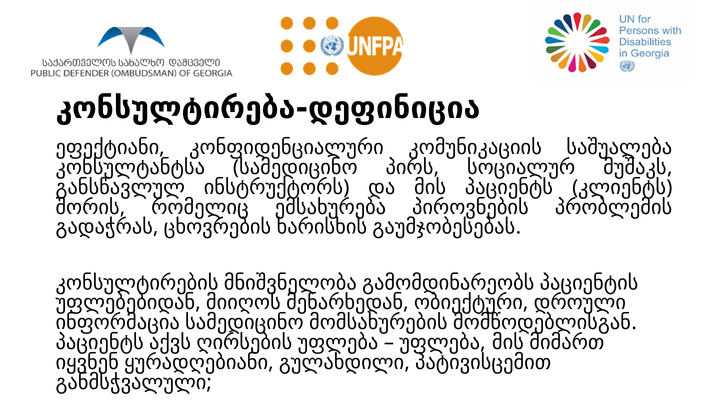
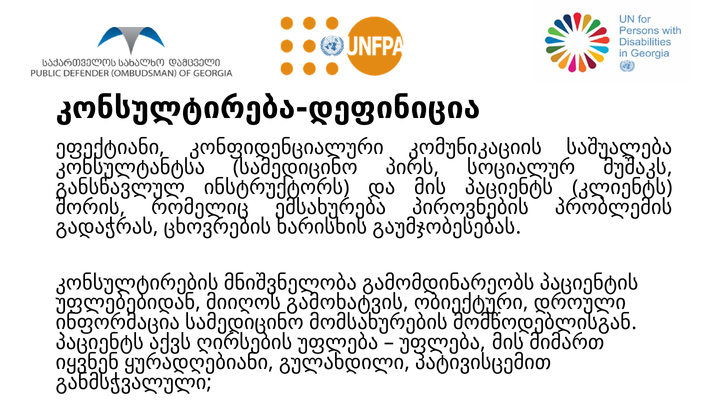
მენარხედან: მენარხედან -> გამოხატვის
